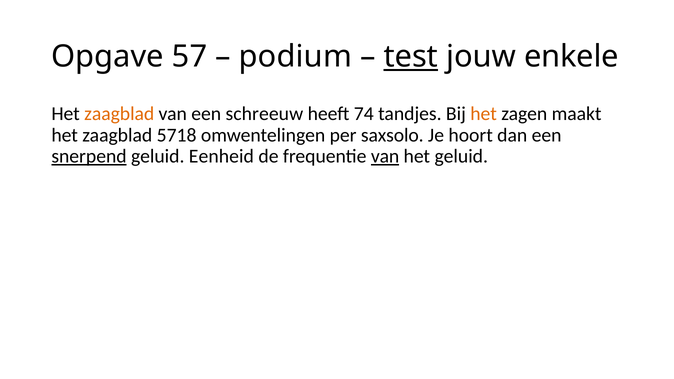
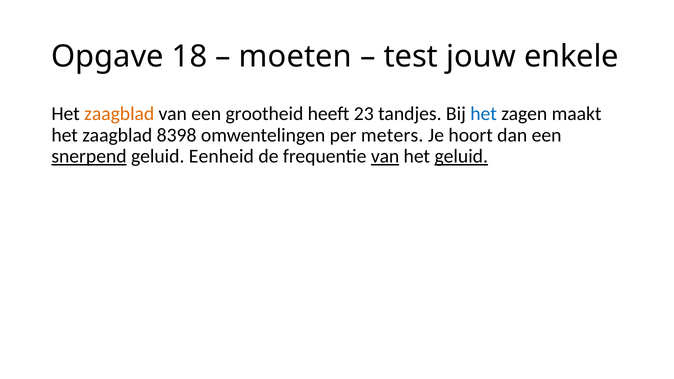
57: 57 -> 18
podium: podium -> moeten
test underline: present -> none
schreeuw: schreeuw -> grootheid
74: 74 -> 23
het at (484, 114) colour: orange -> blue
5718: 5718 -> 8398
saxsolo: saxsolo -> meters
geluid at (461, 156) underline: none -> present
